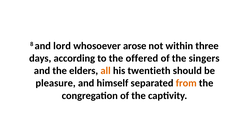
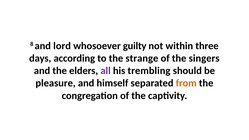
arose: arose -> guilty
offered: offered -> strange
all colour: orange -> purple
twentieth: twentieth -> trembling
